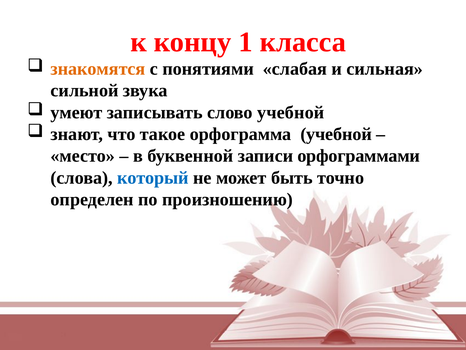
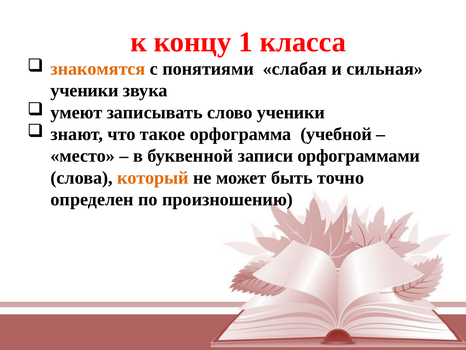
сильной at (85, 91): сильной -> ученики
слово учебной: учебной -> ученики
который colour: blue -> orange
